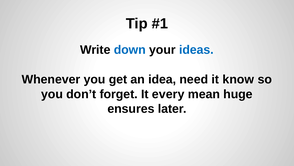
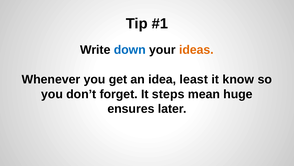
ideas colour: blue -> orange
need: need -> least
every: every -> steps
